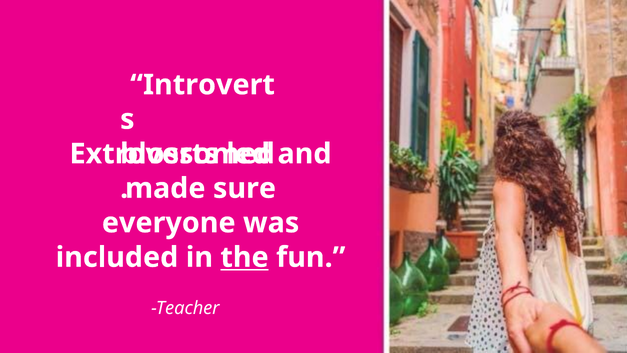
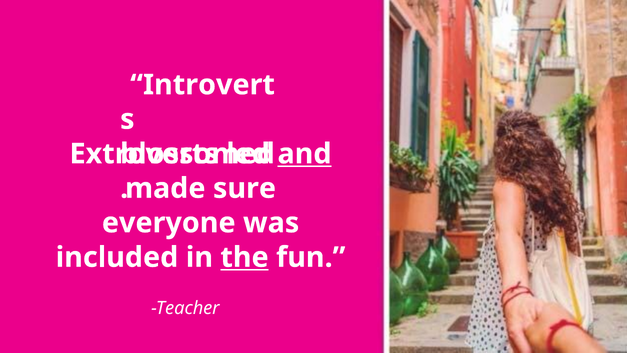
and underline: none -> present
